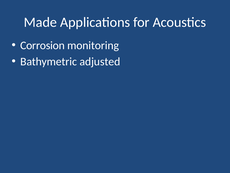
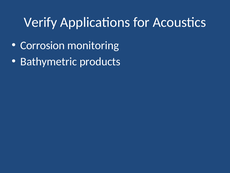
Made: Made -> Verify
adjusted: adjusted -> products
